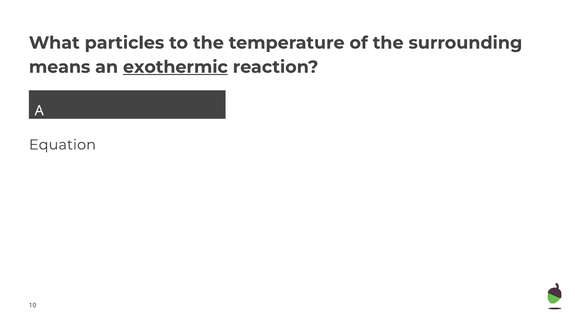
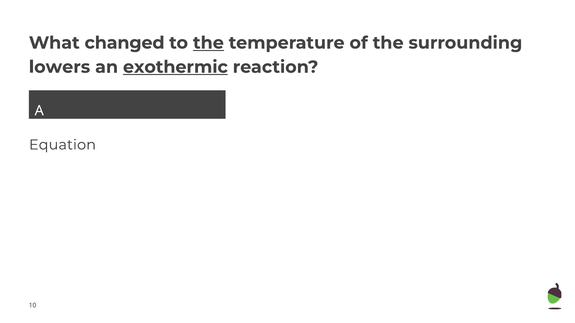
particles: particles -> changed
the at (208, 43) underline: none -> present
means: means -> lowers
